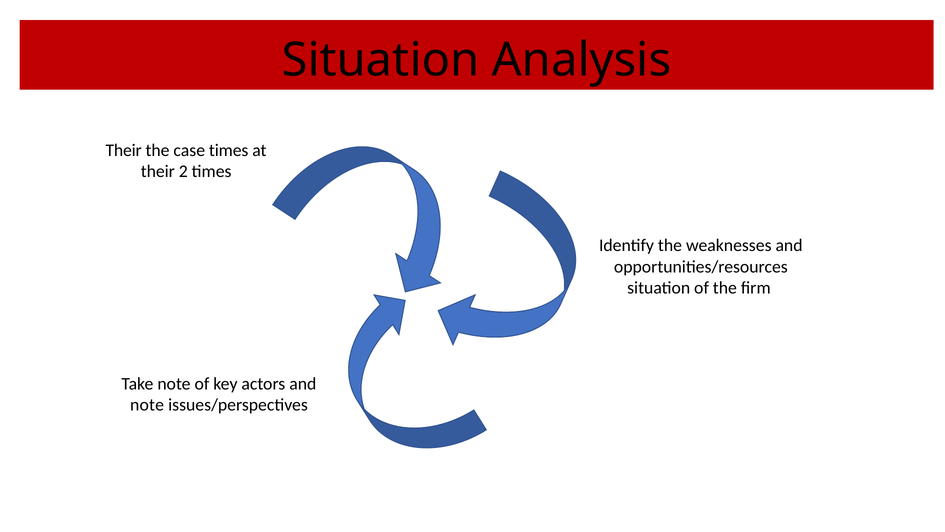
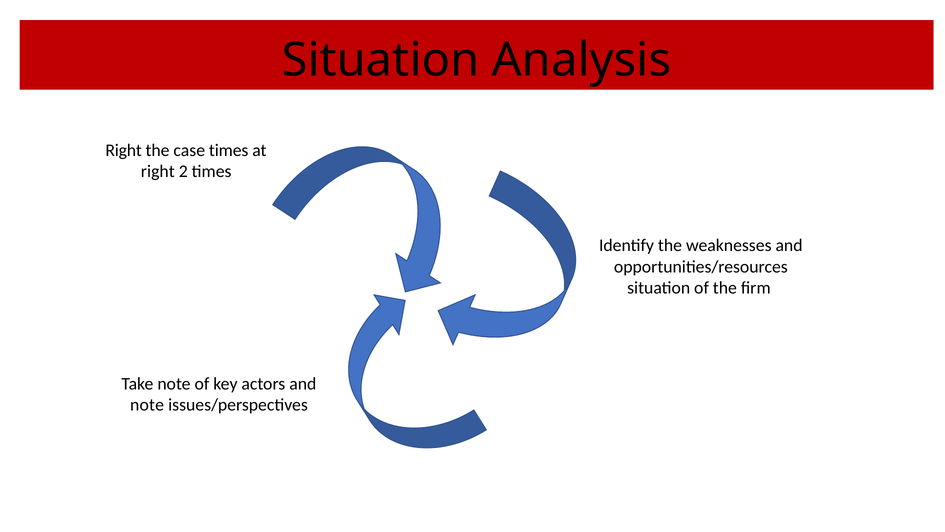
Their at (124, 150): Their -> Right
their at (158, 171): their -> right
